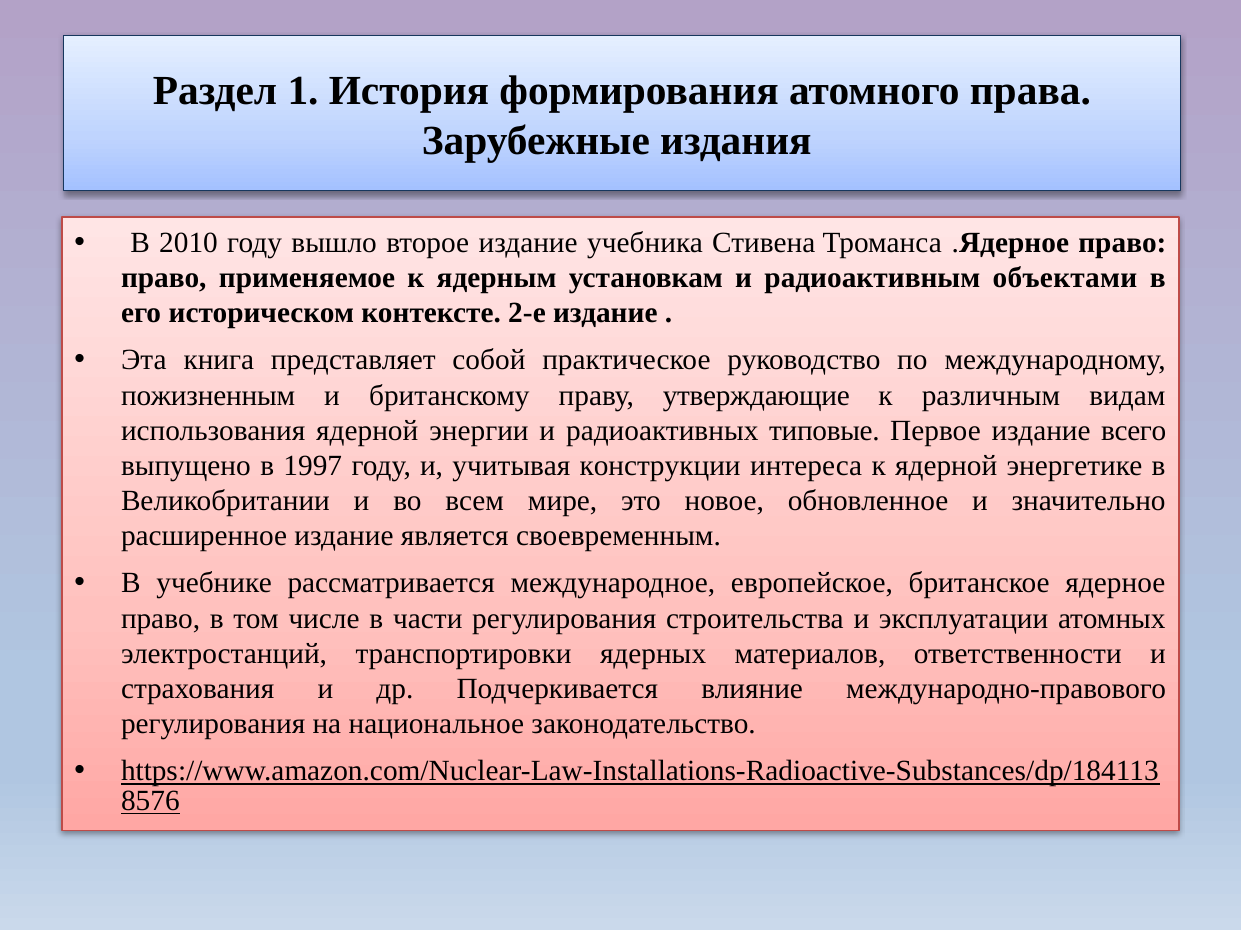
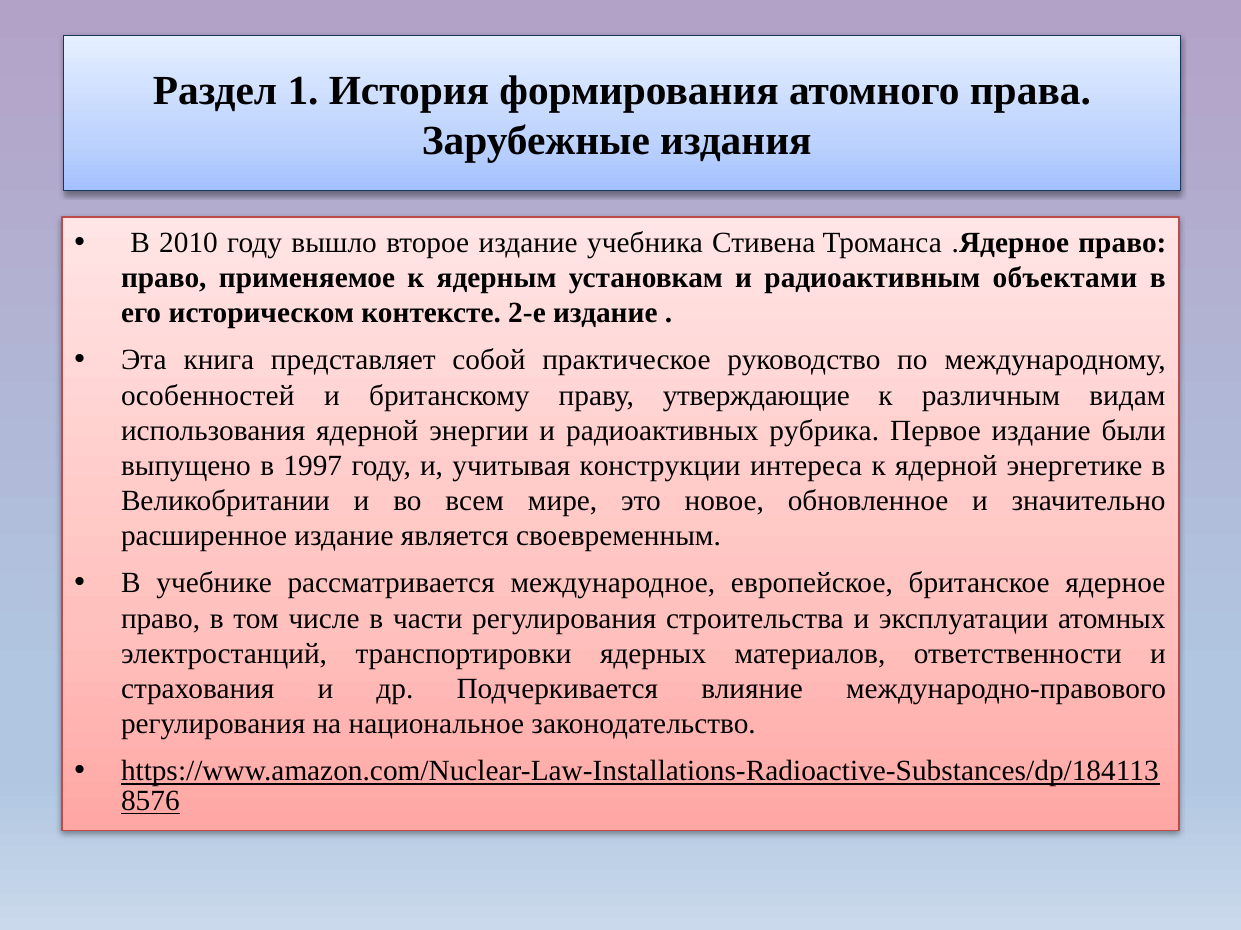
пожизненным: пожизненным -> особенностей
типовые: типовые -> рубрика
всего: всего -> были
